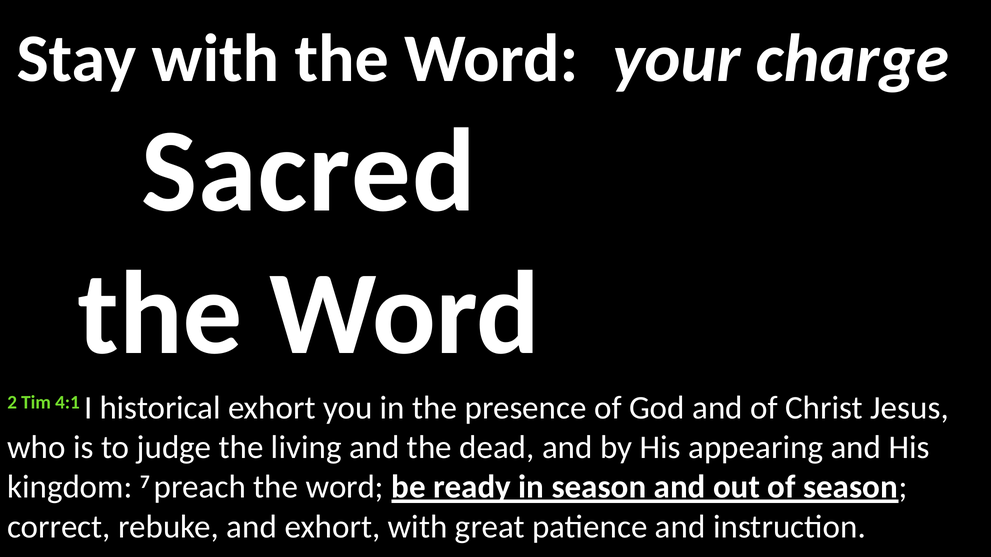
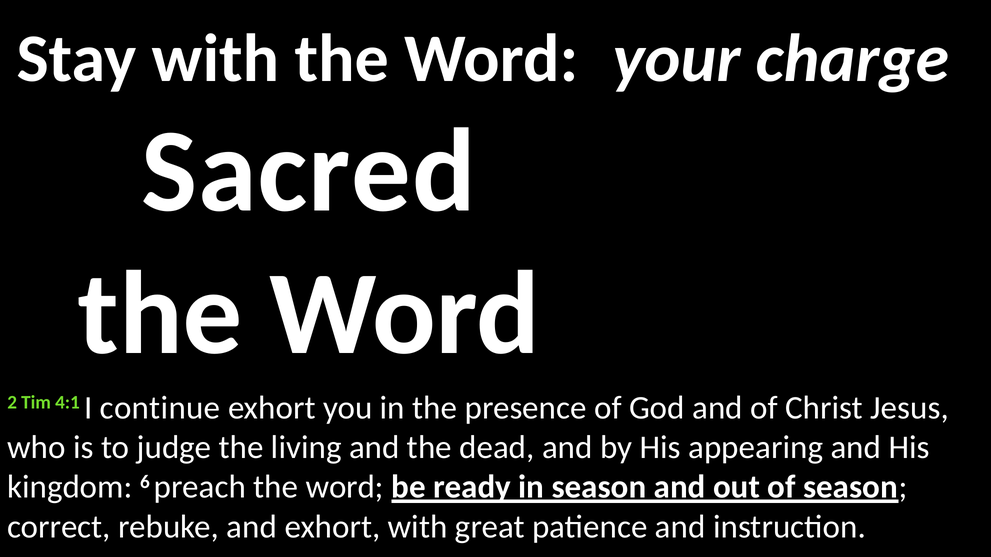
historical: historical -> continue
7: 7 -> 6
